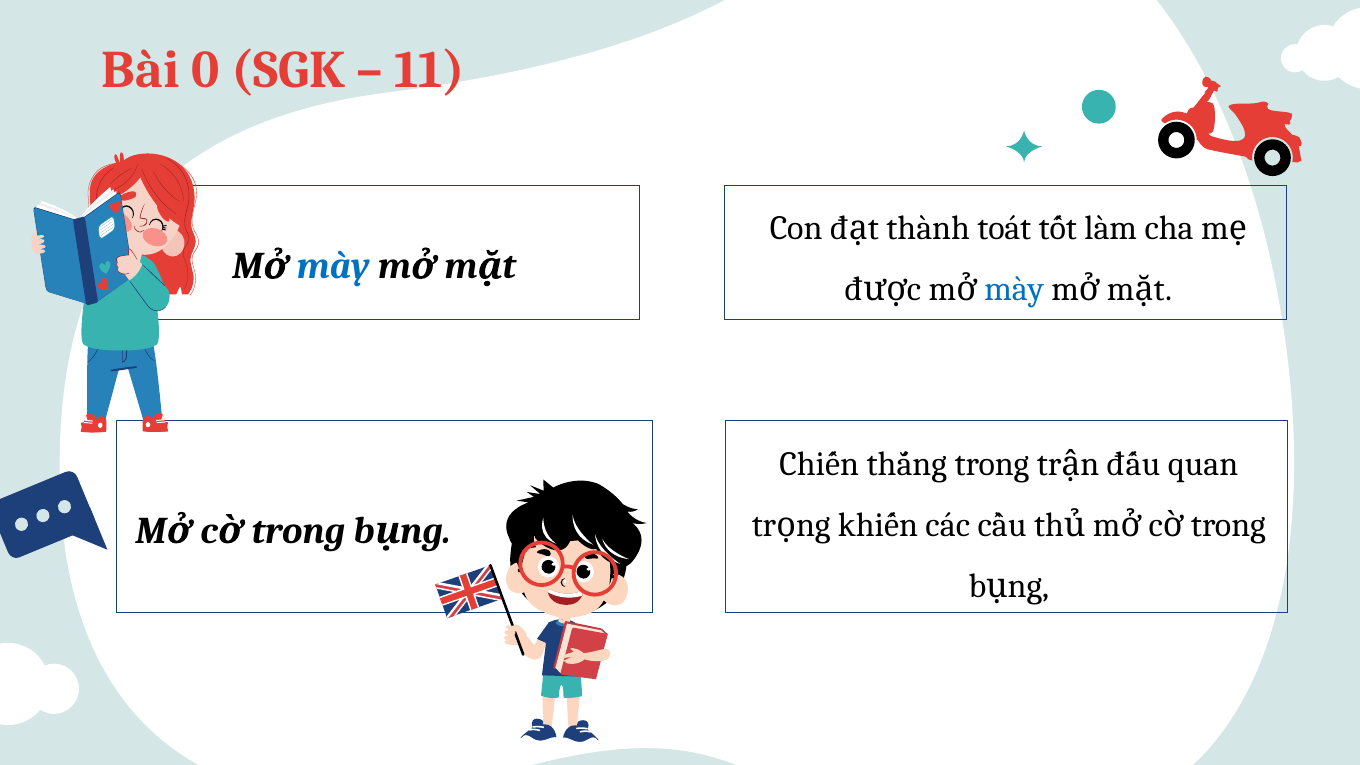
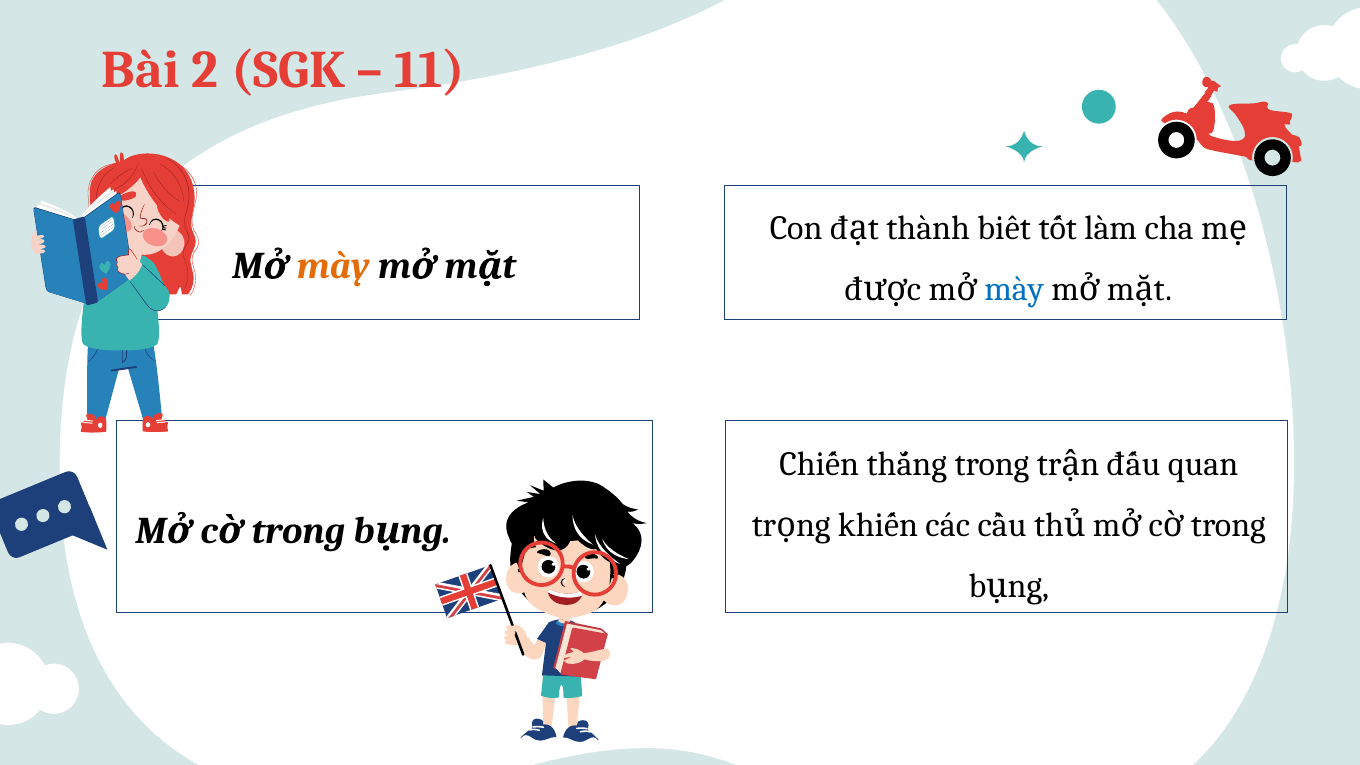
0: 0 -> 2
toát: toát -> biết
mày at (333, 266) colour: blue -> orange
